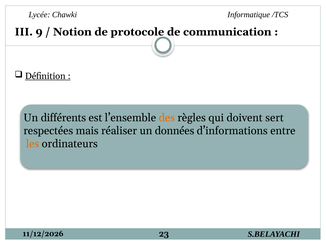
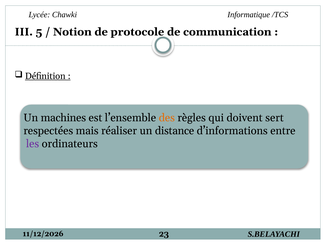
9: 9 -> 5
différents: différents -> machines
données: données -> distance
les colour: orange -> purple
